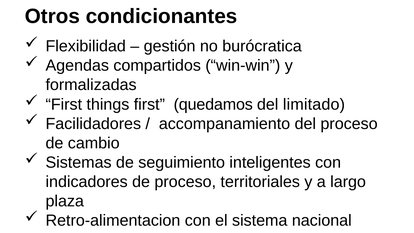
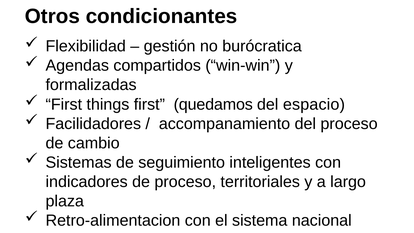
limitado: limitado -> espacio
